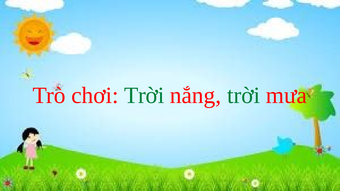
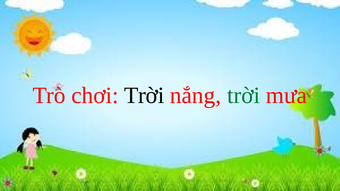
Trời at (144, 95) colour: green -> black
